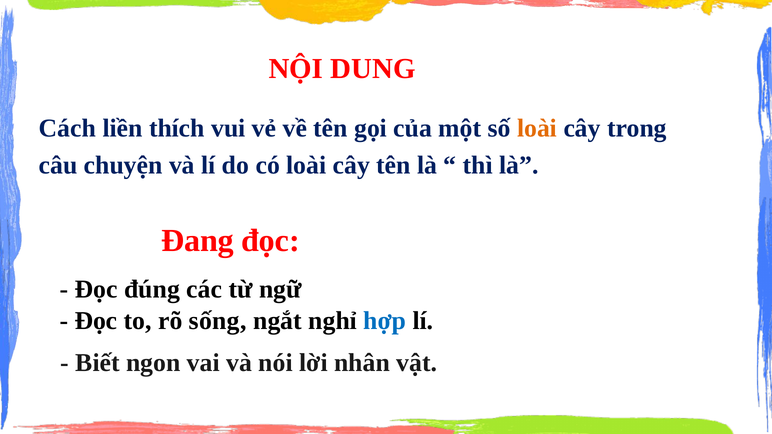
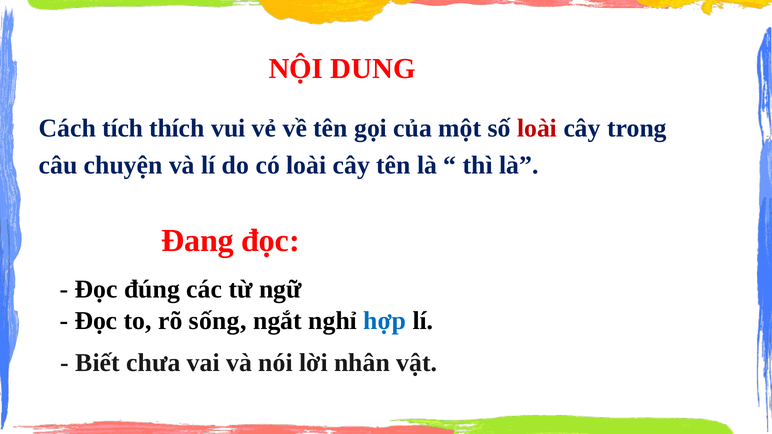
liền: liền -> tích
loài at (537, 128) colour: orange -> red
ngon: ngon -> chưa
